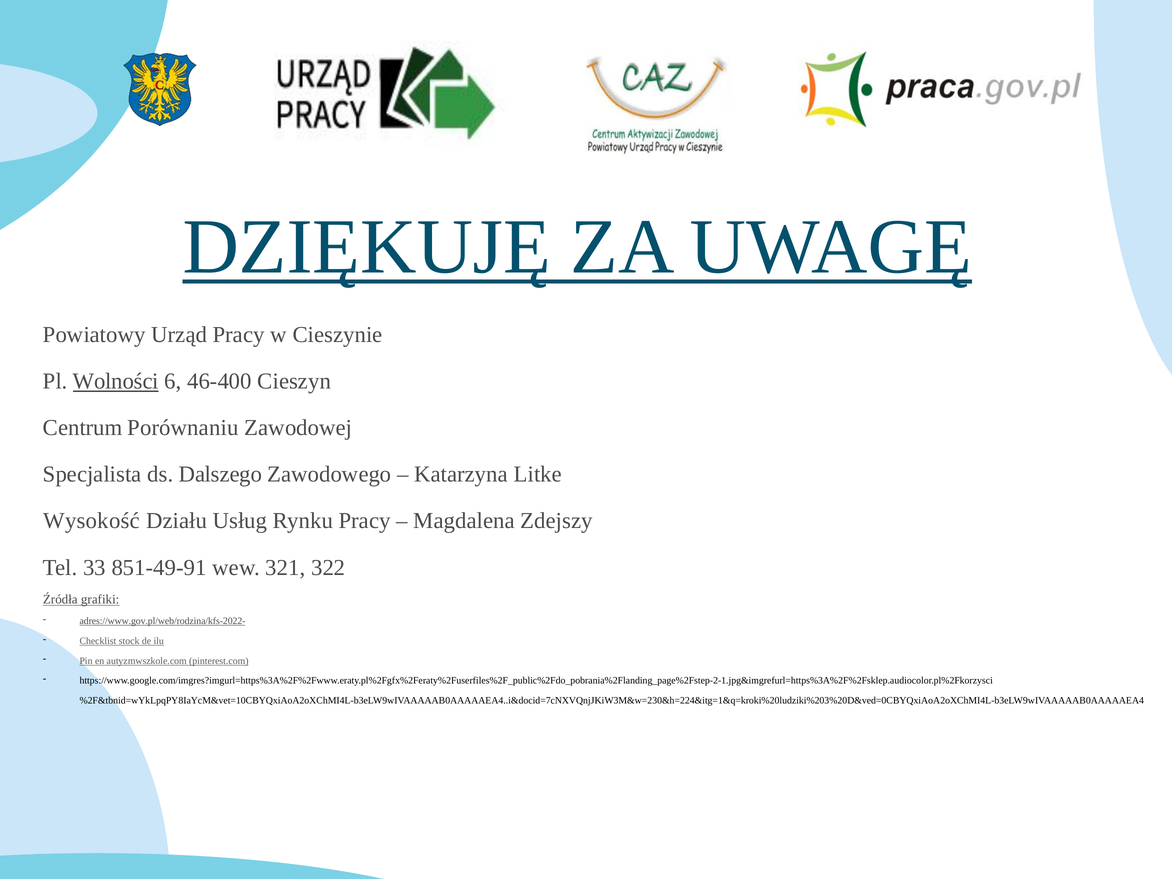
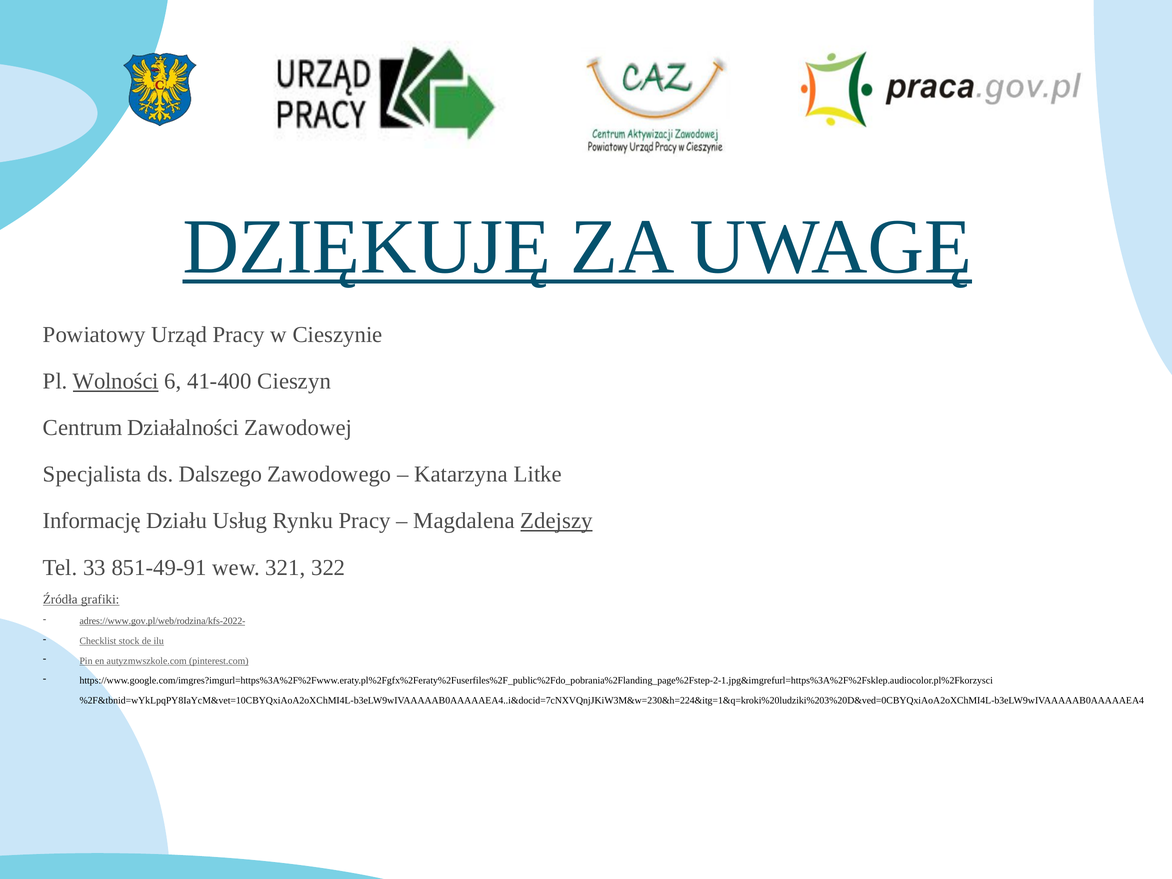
46-400: 46-400 -> 41-400
Porównaniu: Porównaniu -> Działalności
Wysokość: Wysokość -> Informację
Zdejszy underline: none -> present
